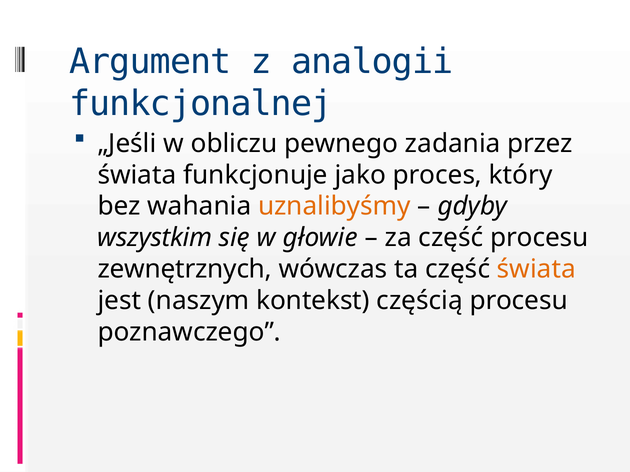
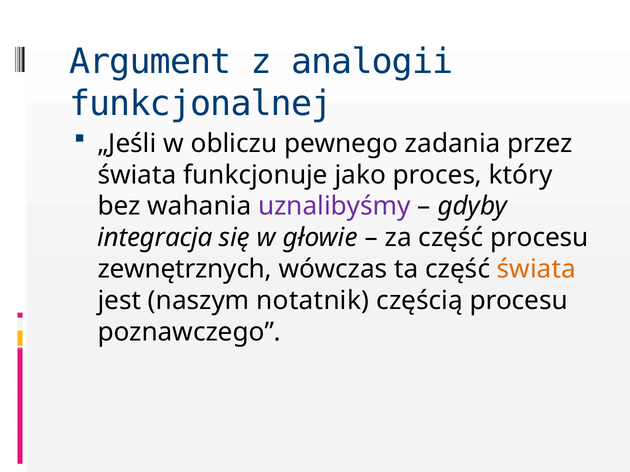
uznalibyśmy colour: orange -> purple
wszystkim: wszystkim -> integracja
kontekst: kontekst -> notatnik
